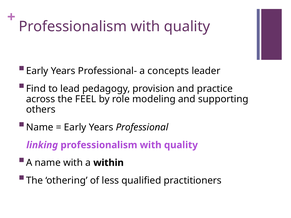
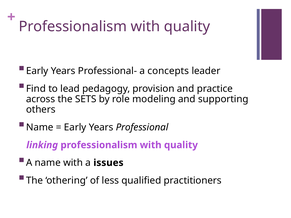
FEEL: FEEL -> SETS
within: within -> issues
